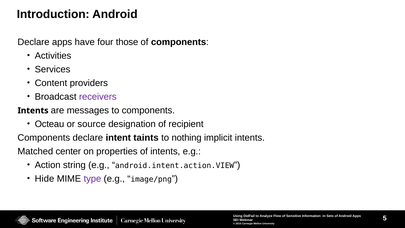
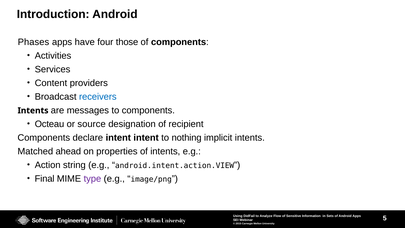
Declare at (34, 42): Declare -> Phases
receivers colour: purple -> blue
intent taints: taints -> intent
center: center -> ahead
Hide: Hide -> Final
